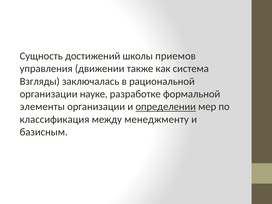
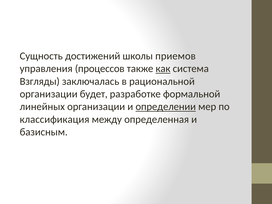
движении: движении -> процессов
как underline: none -> present
науке: науке -> будет
элементы: элементы -> линейных
менеджменту: менеджменту -> определенная
